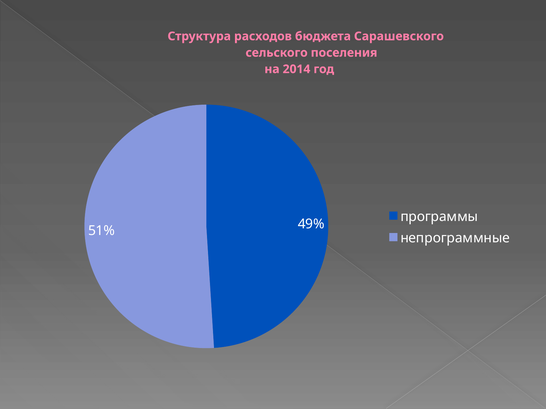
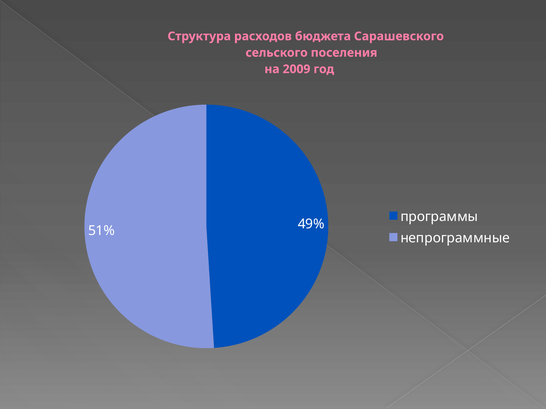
2014: 2014 -> 2009
